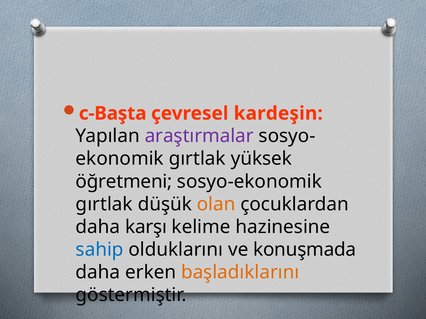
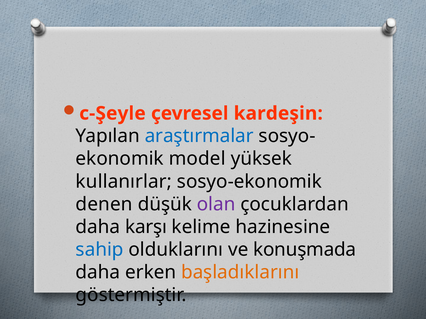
c-Başta: c-Başta -> c-Şeyle
araştırmalar colour: purple -> blue
gırtlak at (197, 159): gırtlak -> model
öğretmeni: öğretmeni -> kullanırlar
gırtlak at (104, 204): gırtlak -> denen
olan colour: orange -> purple
